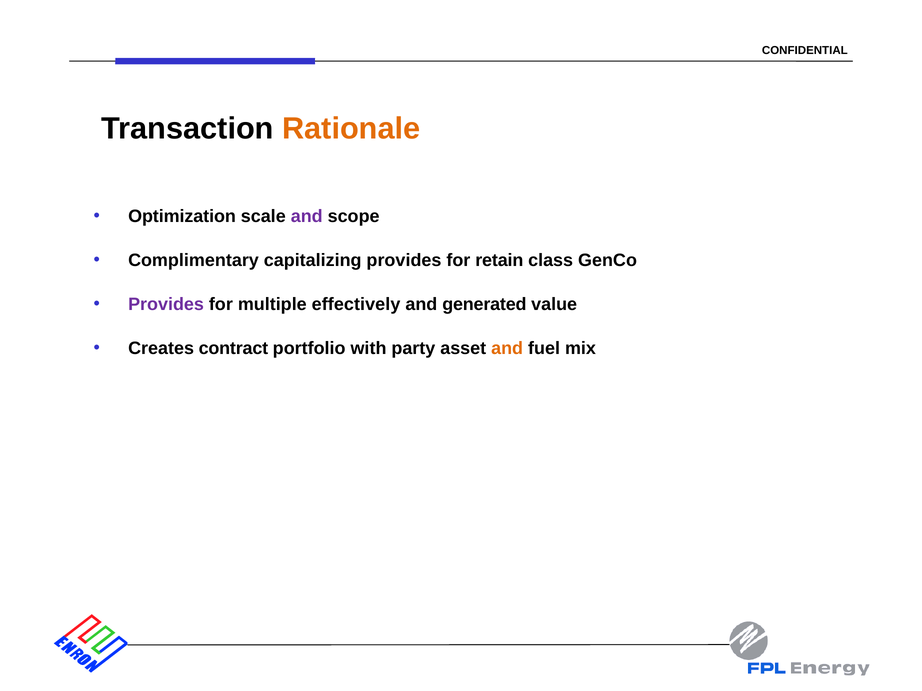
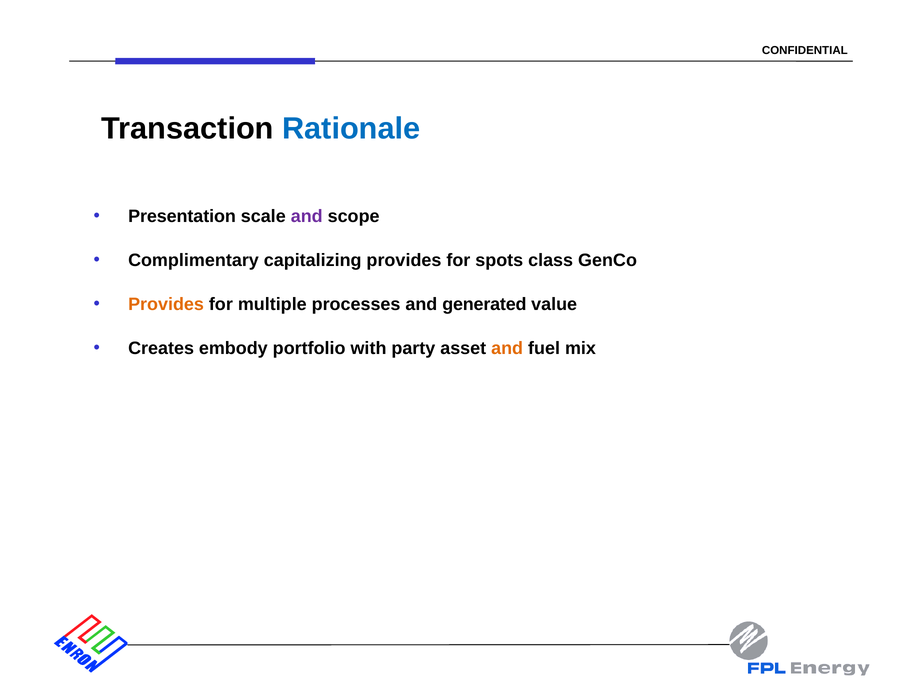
Rationale colour: orange -> blue
Optimization: Optimization -> Presentation
retain: retain -> spots
Provides at (166, 304) colour: purple -> orange
effectively: effectively -> processes
contract: contract -> embody
